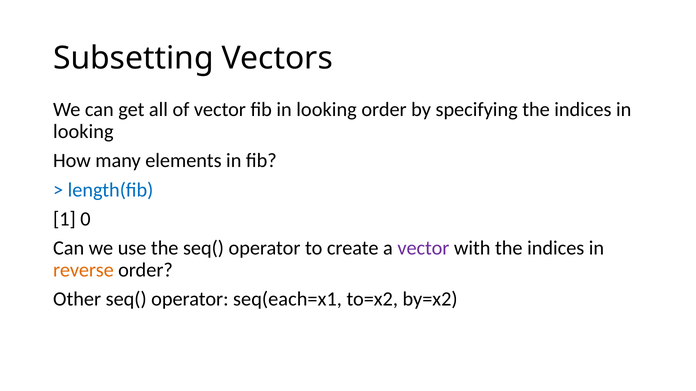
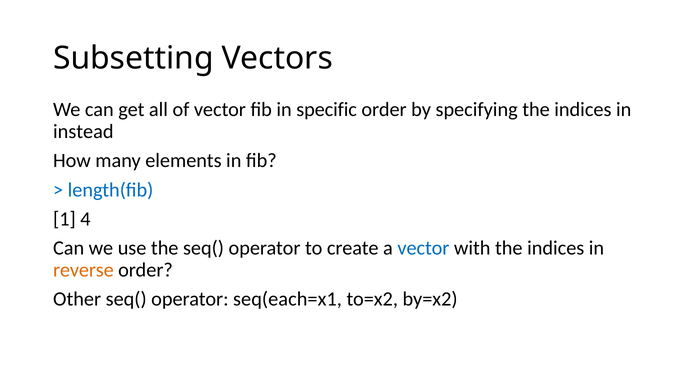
fib in looking: looking -> specific
looking at (83, 132): looking -> instead
0: 0 -> 4
vector at (423, 248) colour: purple -> blue
